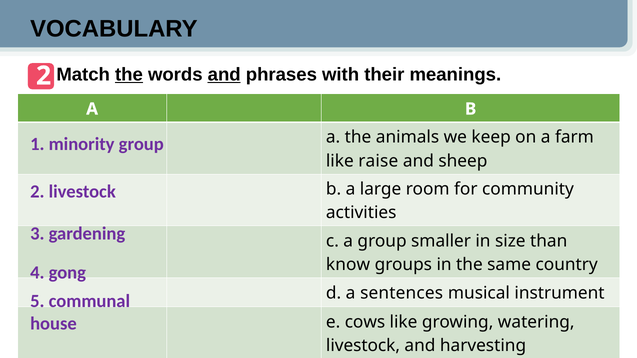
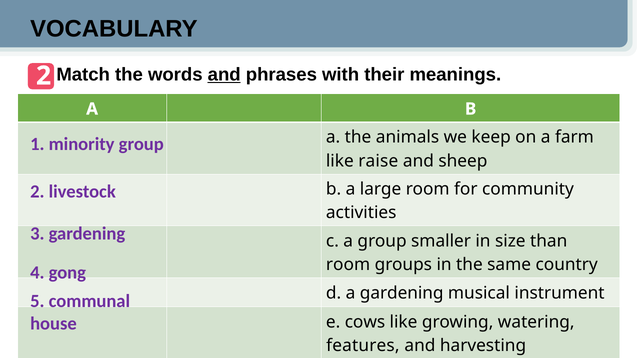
the at (129, 75) underline: present -> none
know at (348, 265): know -> room
a sentences: sentences -> gardening
livestock at (363, 346): livestock -> features
